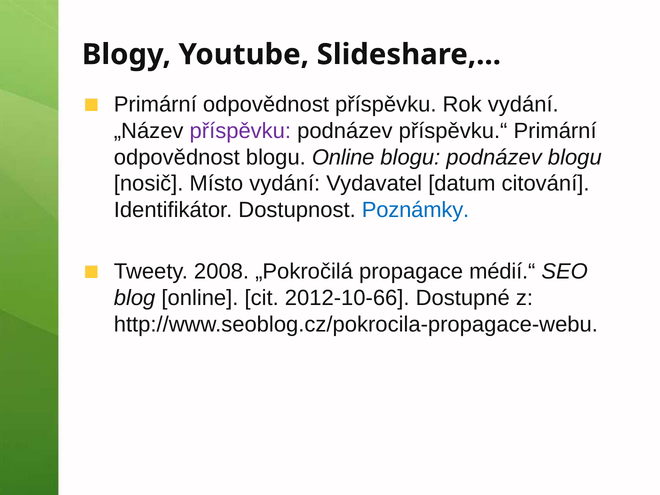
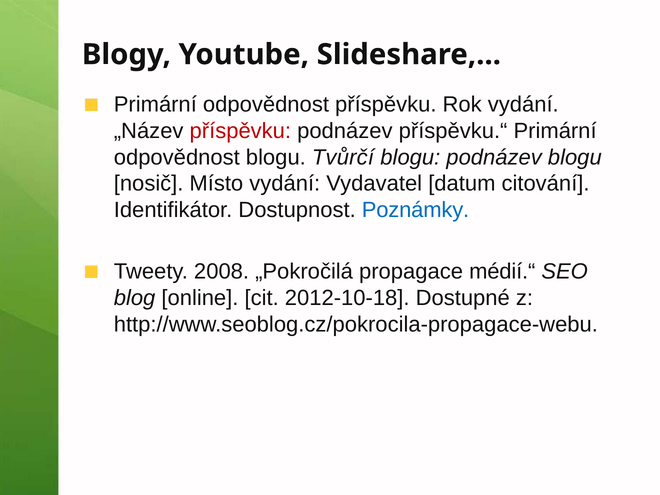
příspěvku at (240, 131) colour: purple -> red
blogu Online: Online -> Tvůrčí
2012-10-66: 2012-10-66 -> 2012-10-18
